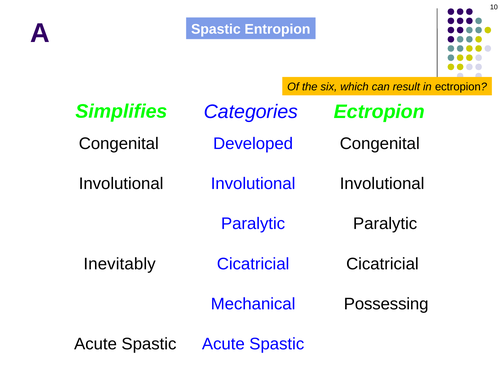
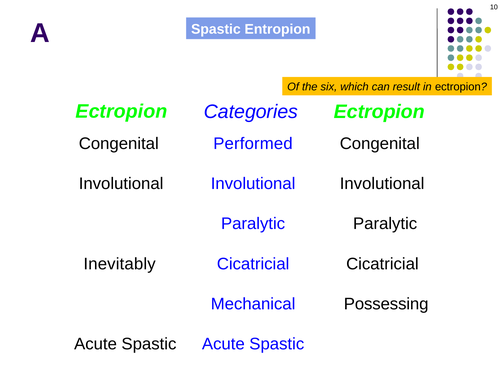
Simplifies at (122, 111): Simplifies -> Ectropion
Developed: Developed -> Performed
